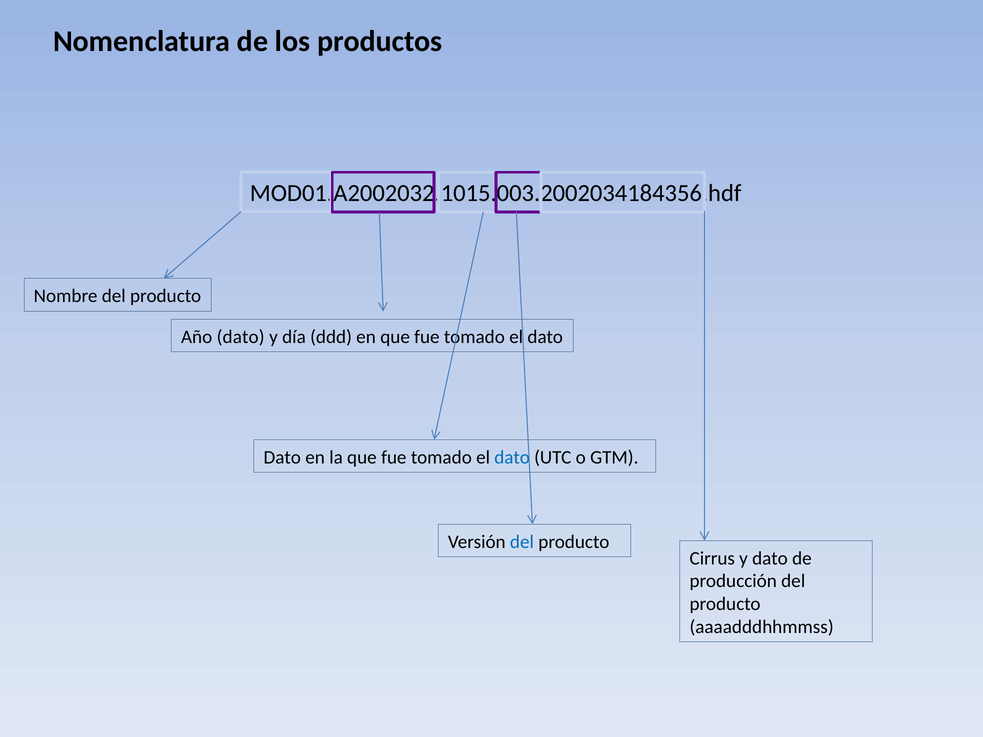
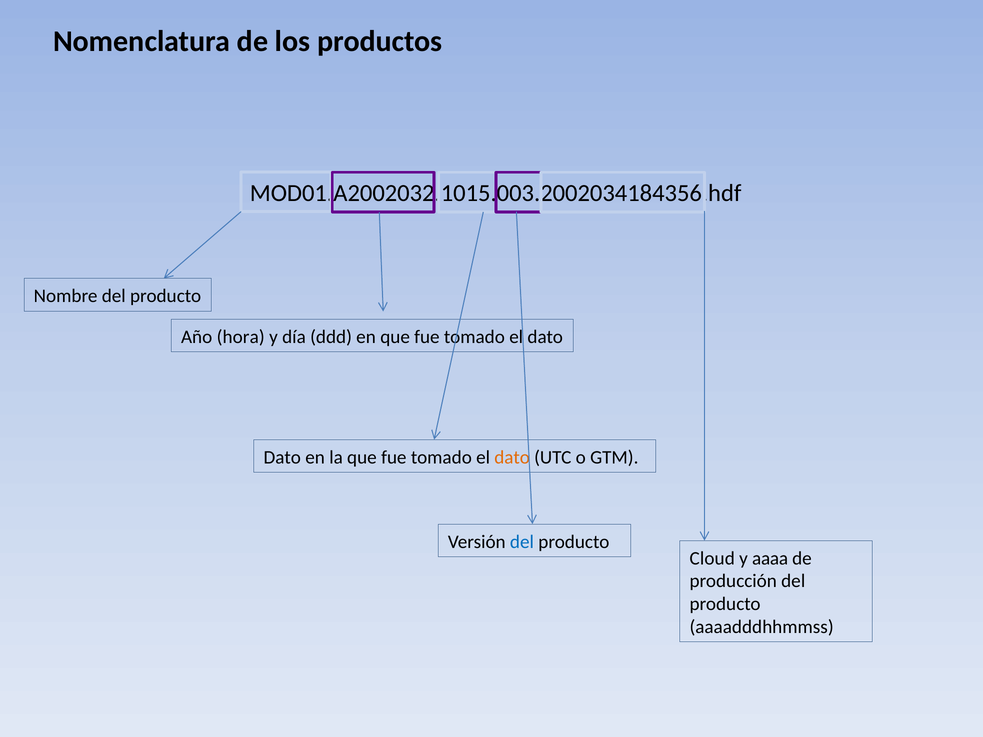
Año dato: dato -> hora
dato at (512, 457) colour: blue -> orange
Cirrus: Cirrus -> Cloud
y dato: dato -> aaaa
